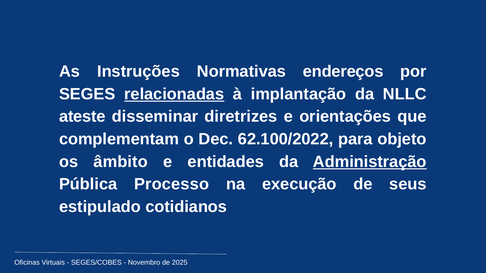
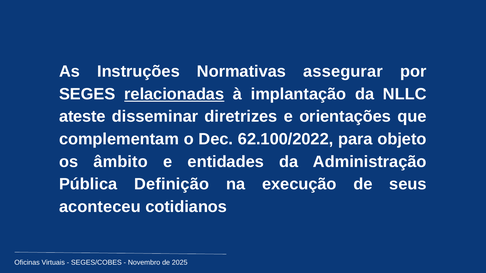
endereços: endereços -> assegurar
Administração underline: present -> none
Processo: Processo -> Definição
estipulado: estipulado -> aconteceu
